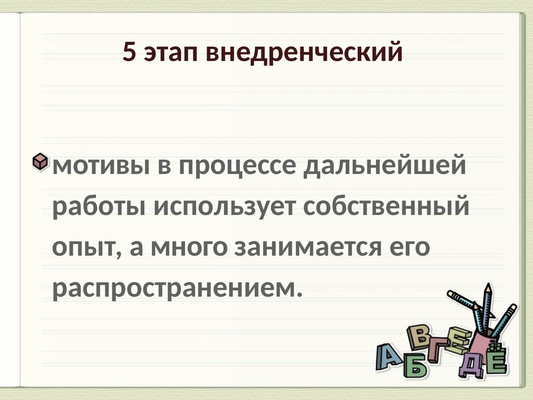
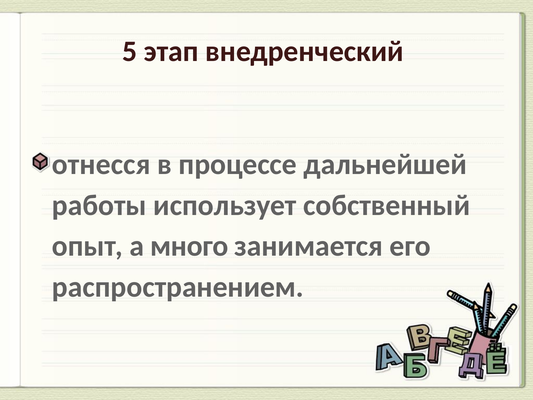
мотивы: мотивы -> отнесся
